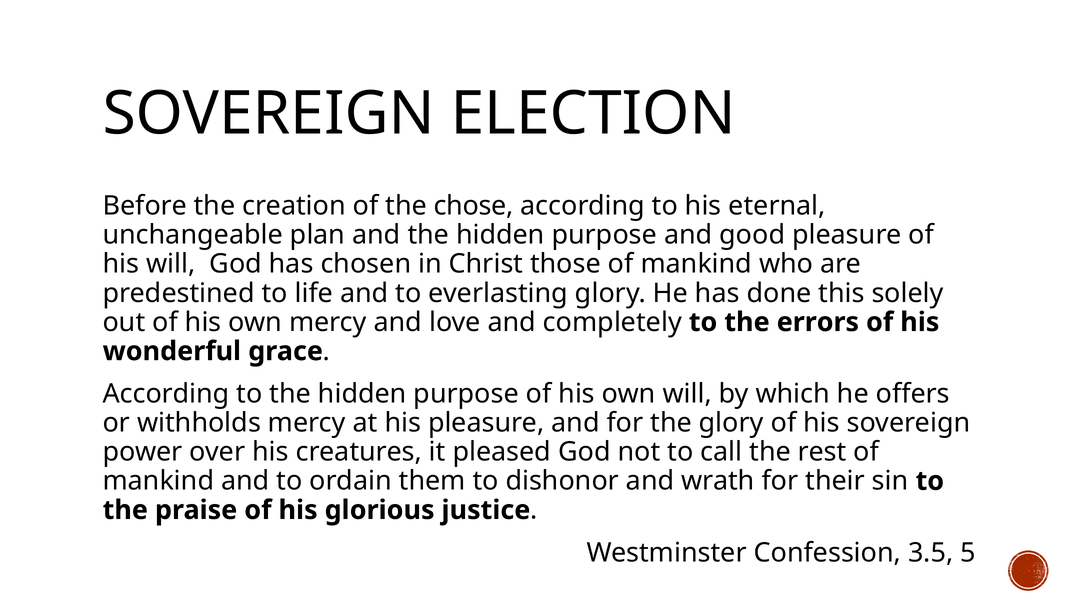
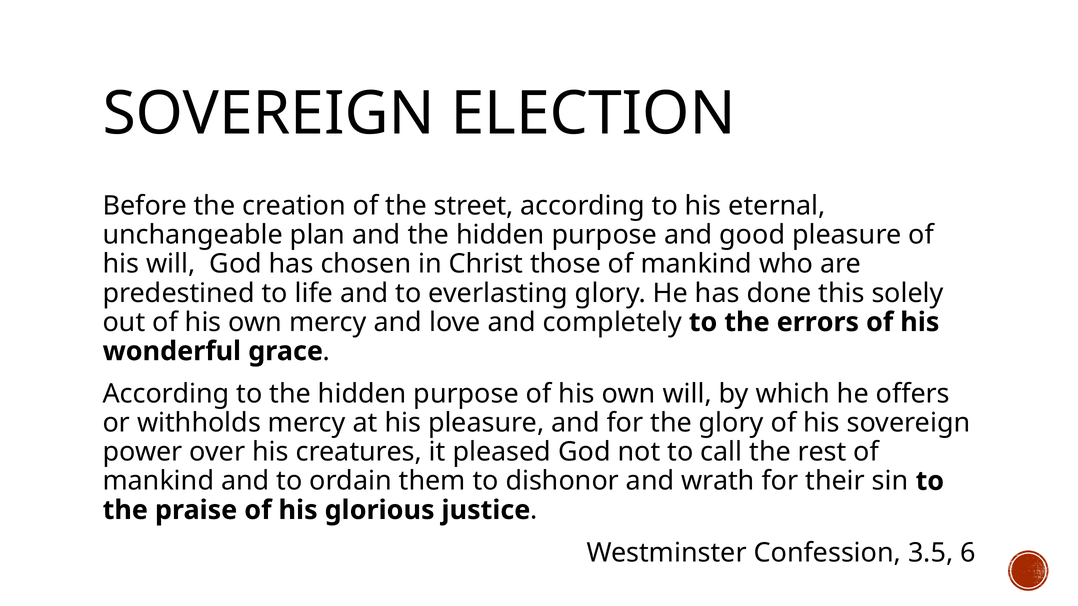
chose: chose -> street
5: 5 -> 6
